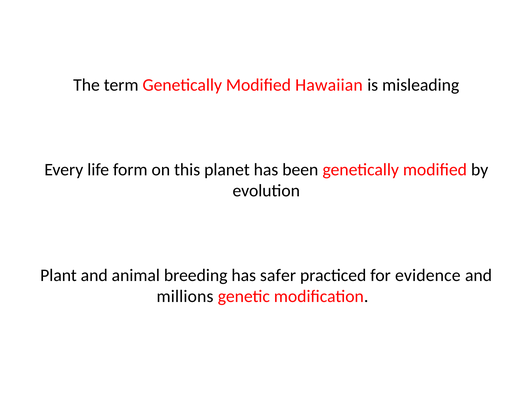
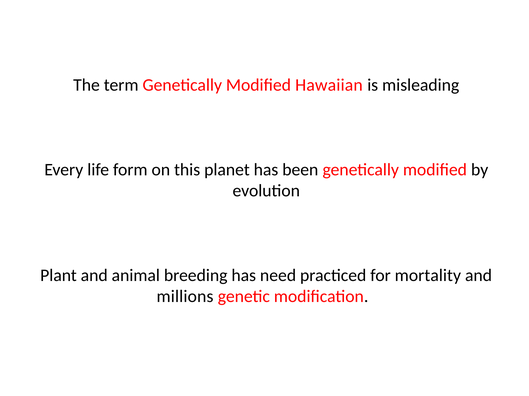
safer: safer -> need
evidence: evidence -> mortality
